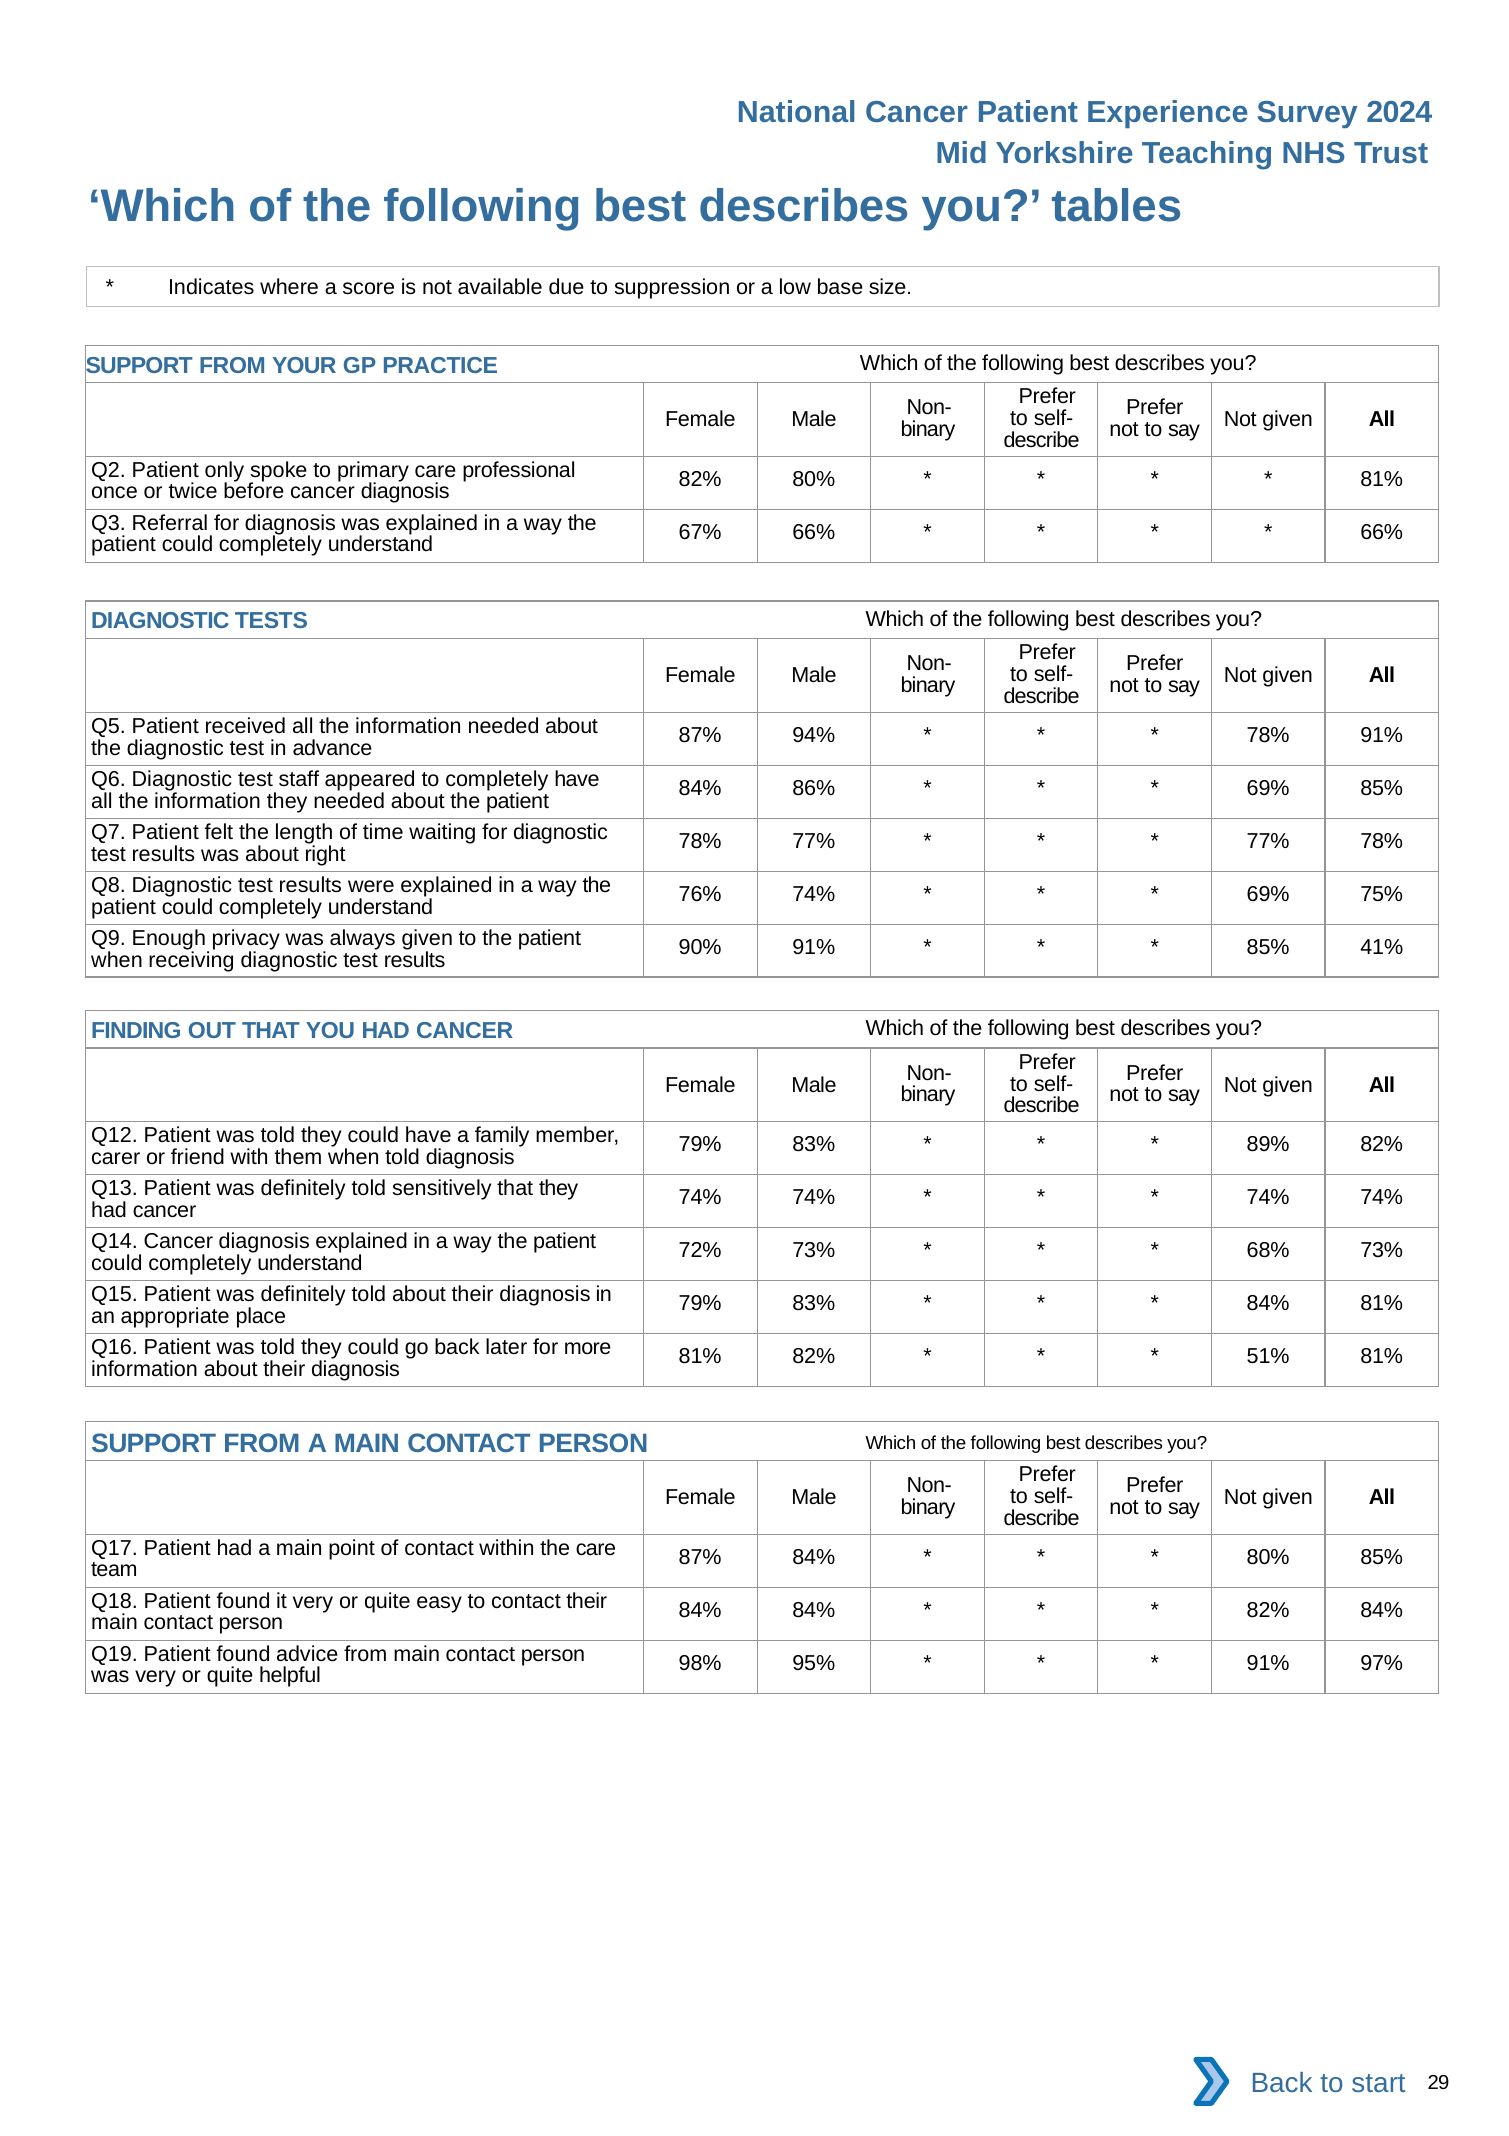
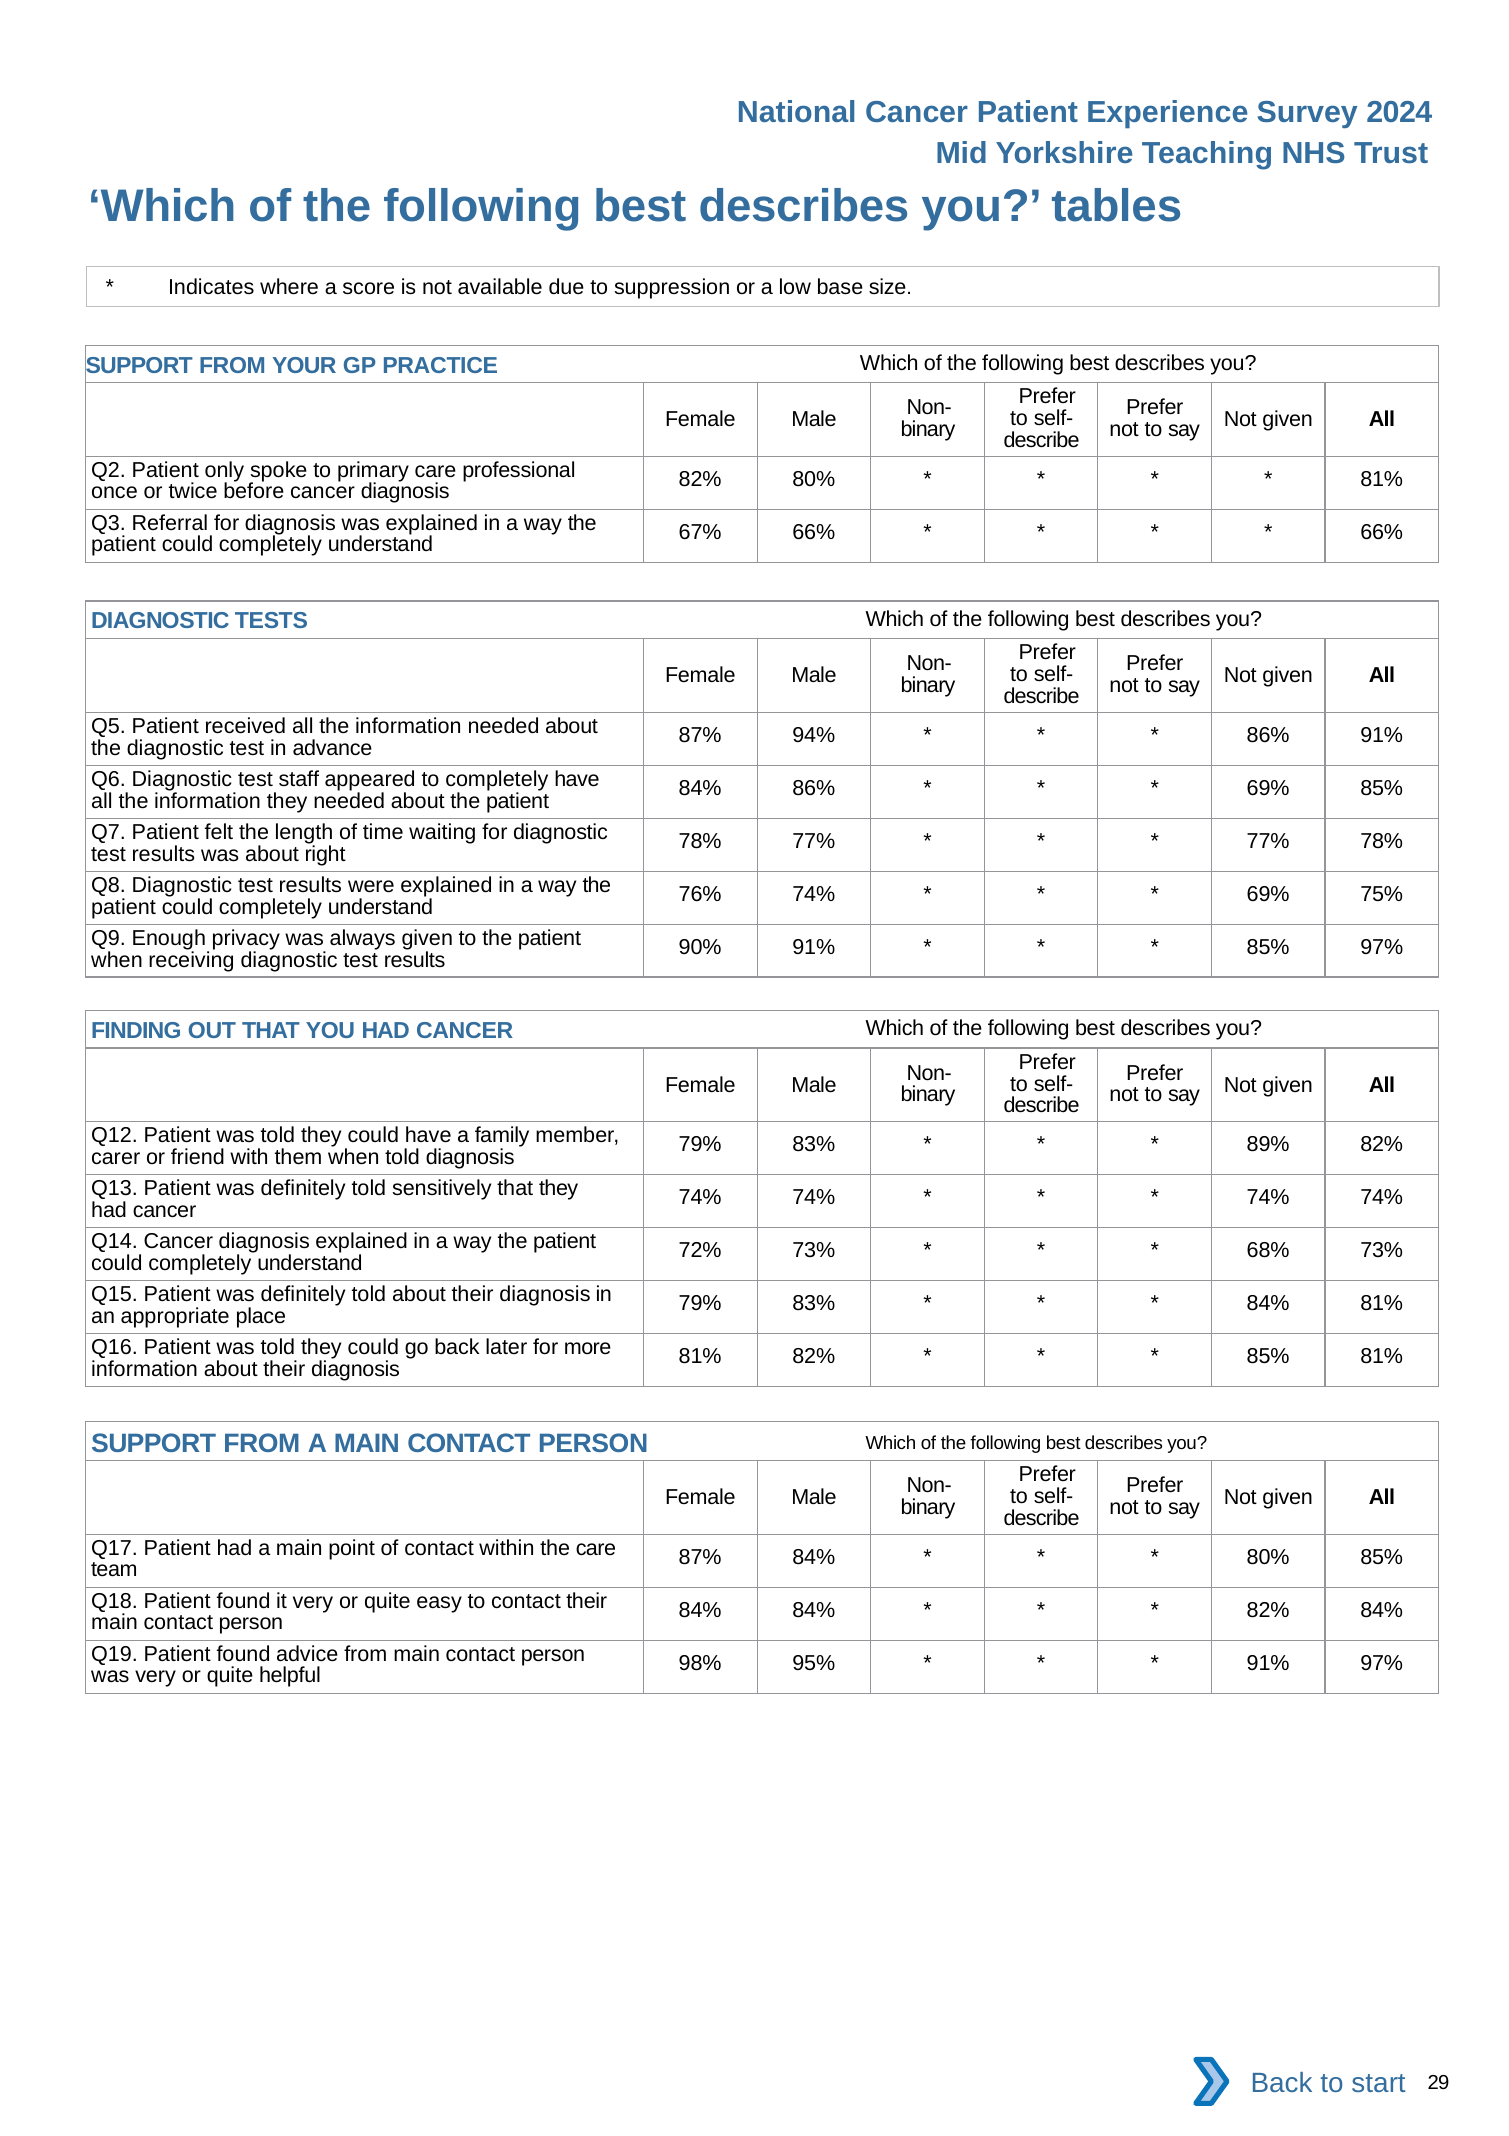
78% at (1268, 735): 78% -> 86%
85% 41%: 41% -> 97%
51% at (1268, 1356): 51% -> 85%
